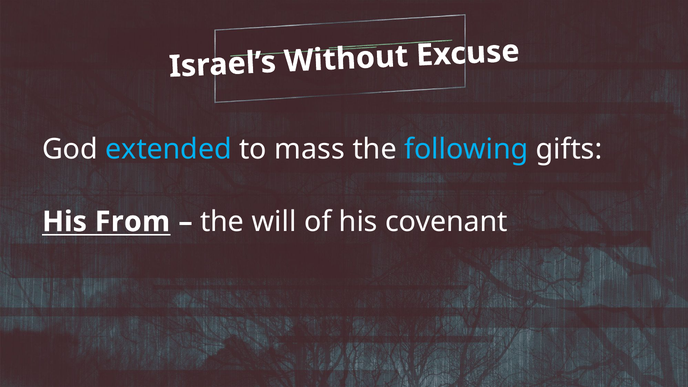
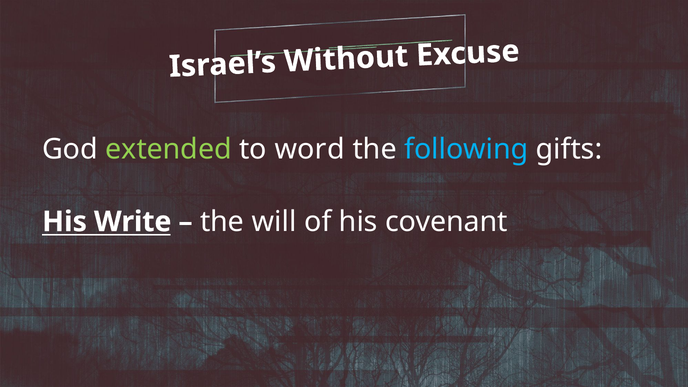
extended colour: light blue -> light green
mass: mass -> word
From: From -> Write
